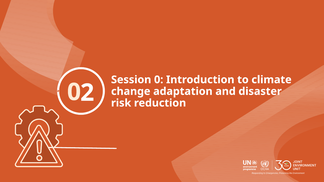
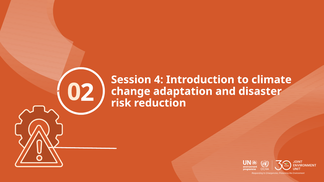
Session 0: 0 -> 4
